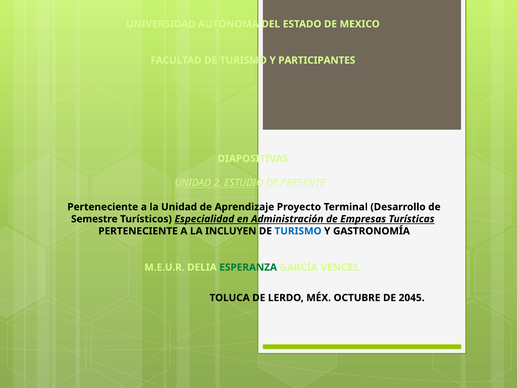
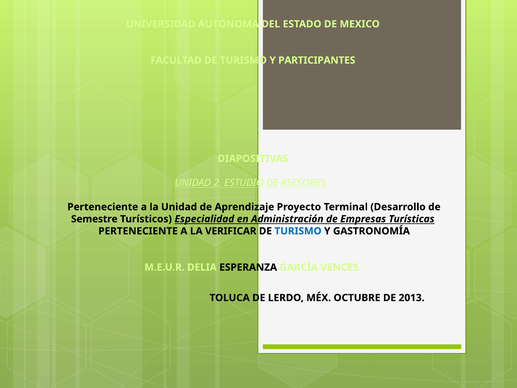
PRESENTE: PRESENTE -> ASESORES
INCLUYEN: INCLUYEN -> VERIFICAR
ESPERANZA colour: green -> black
2045: 2045 -> 2013
